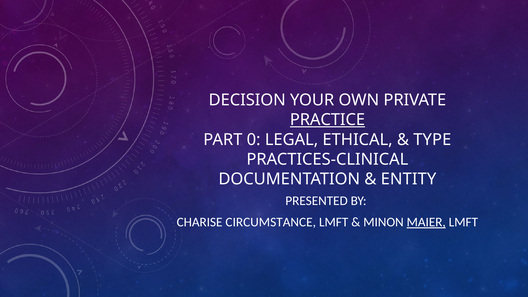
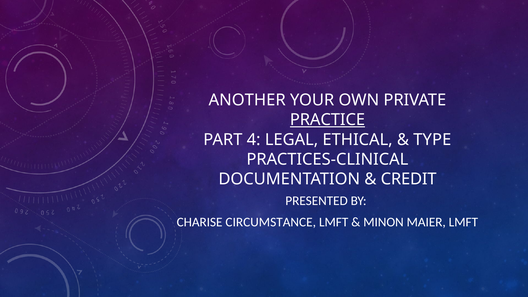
DECISION: DECISION -> ANOTHER
0: 0 -> 4
ENTITY: ENTITY -> CREDIT
MAIER underline: present -> none
